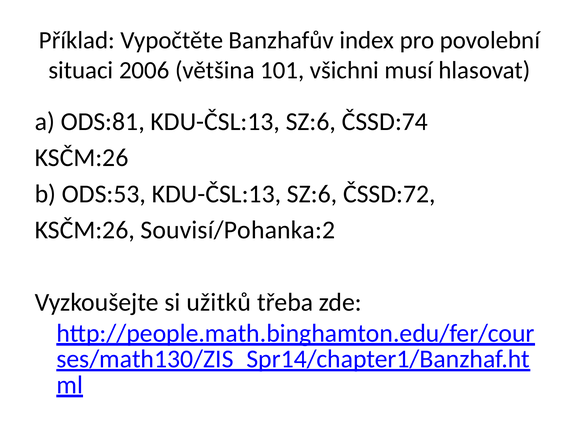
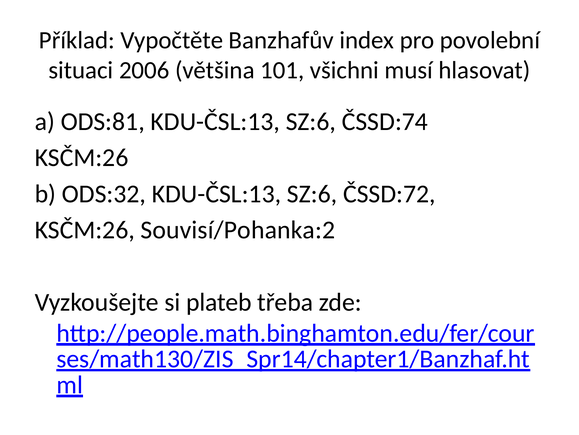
ODS:53: ODS:53 -> ODS:32
užitků: užitků -> plateb
